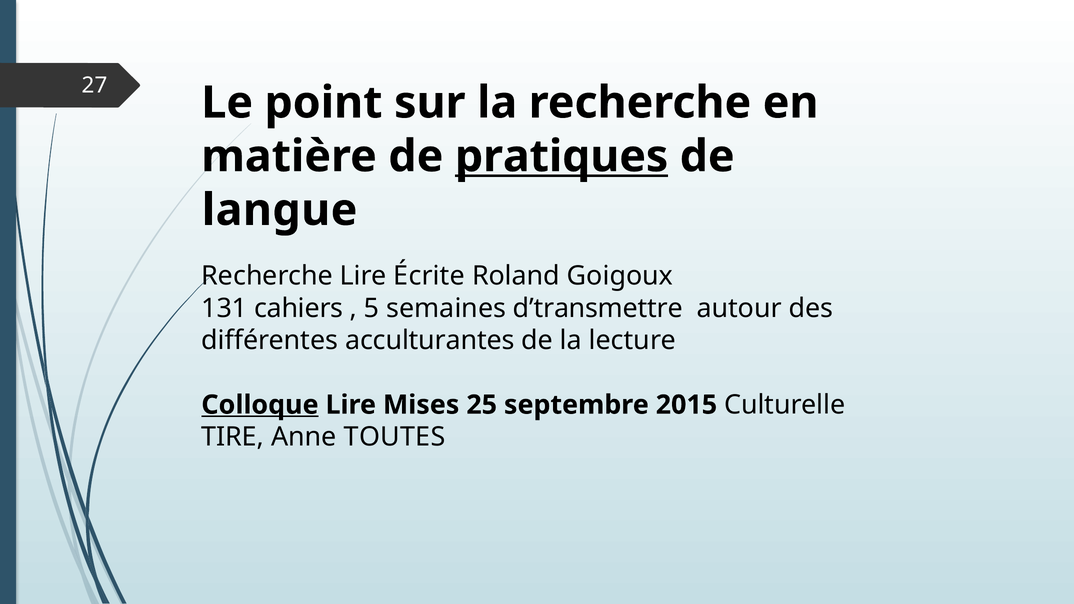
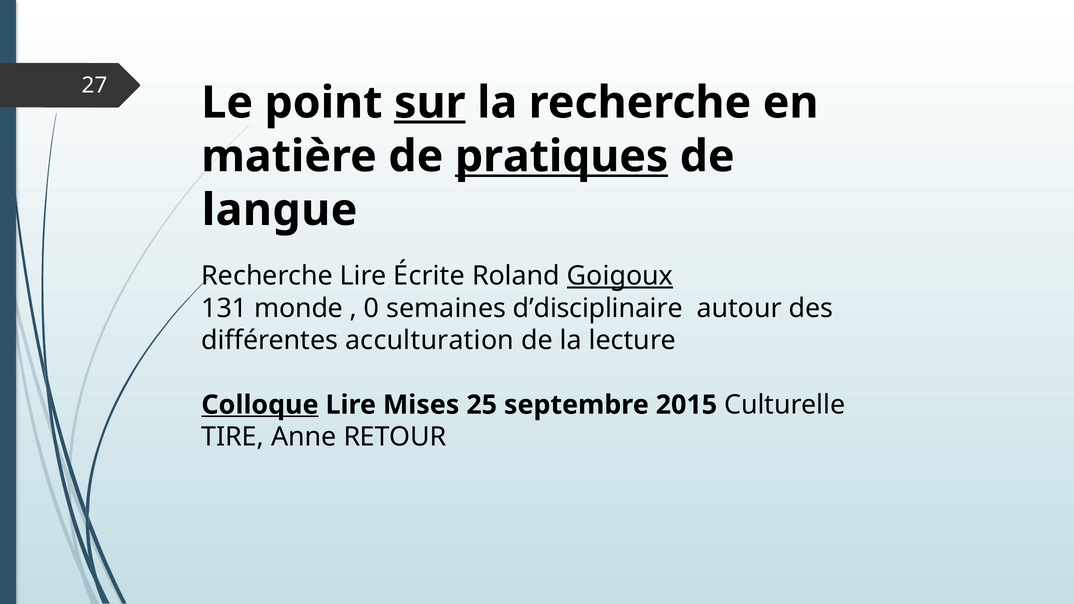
sur underline: none -> present
Goigoux underline: none -> present
cahiers: cahiers -> monde
5: 5 -> 0
d’transmettre: d’transmettre -> d’disciplinaire
acculturantes: acculturantes -> acculturation
TOUTES: TOUTES -> RETOUR
